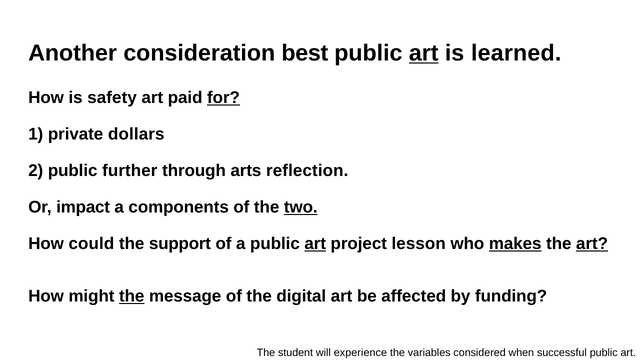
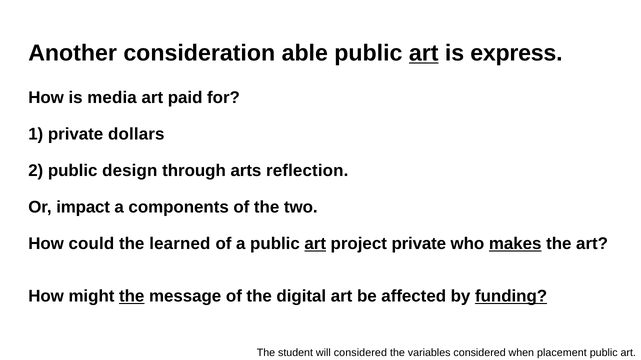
best: best -> able
learned: learned -> express
safety: safety -> media
for underline: present -> none
further: further -> design
two underline: present -> none
support: support -> learned
project lesson: lesson -> private
art at (592, 244) underline: present -> none
funding underline: none -> present
will experience: experience -> considered
successful: successful -> placement
